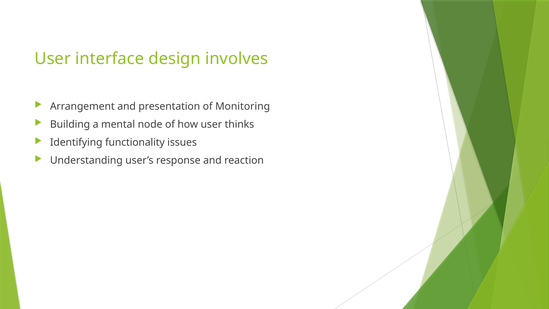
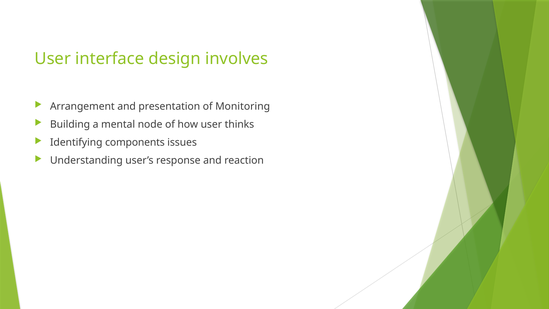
functionality: functionality -> components
